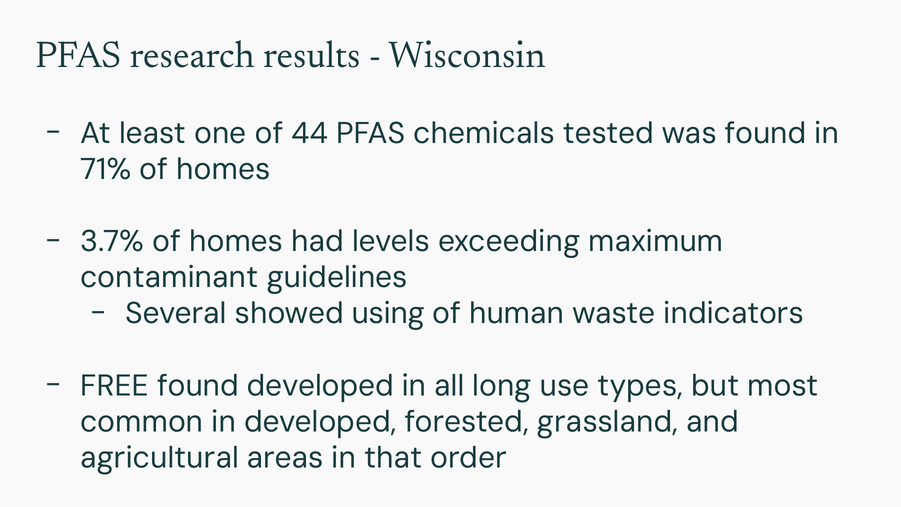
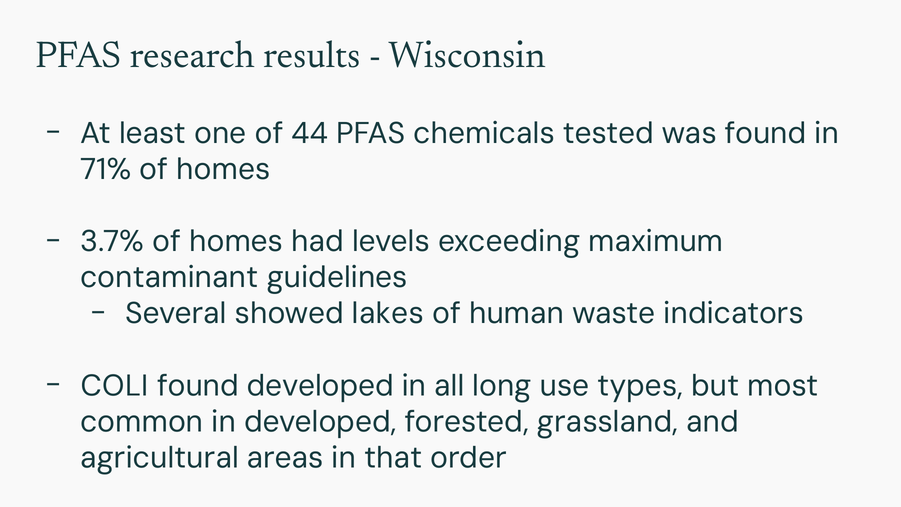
using: using -> lakes
FREE: FREE -> COLI
